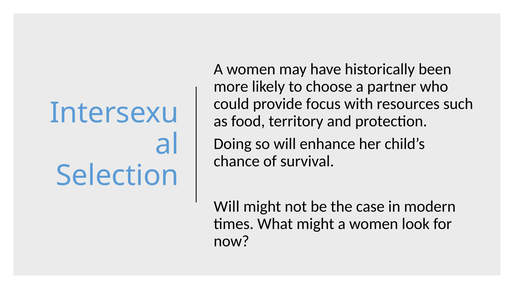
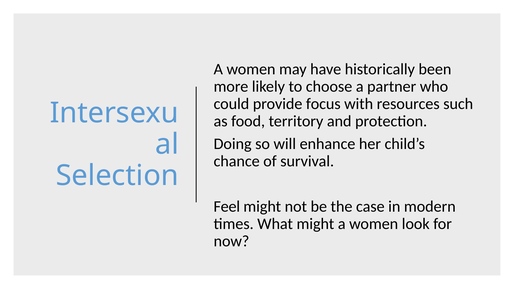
Will at (227, 207): Will -> Feel
